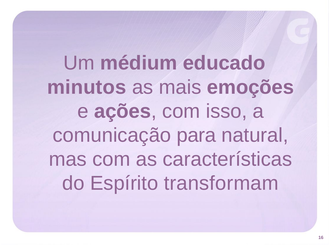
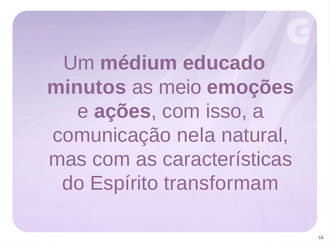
mais: mais -> meio
para: para -> nela
